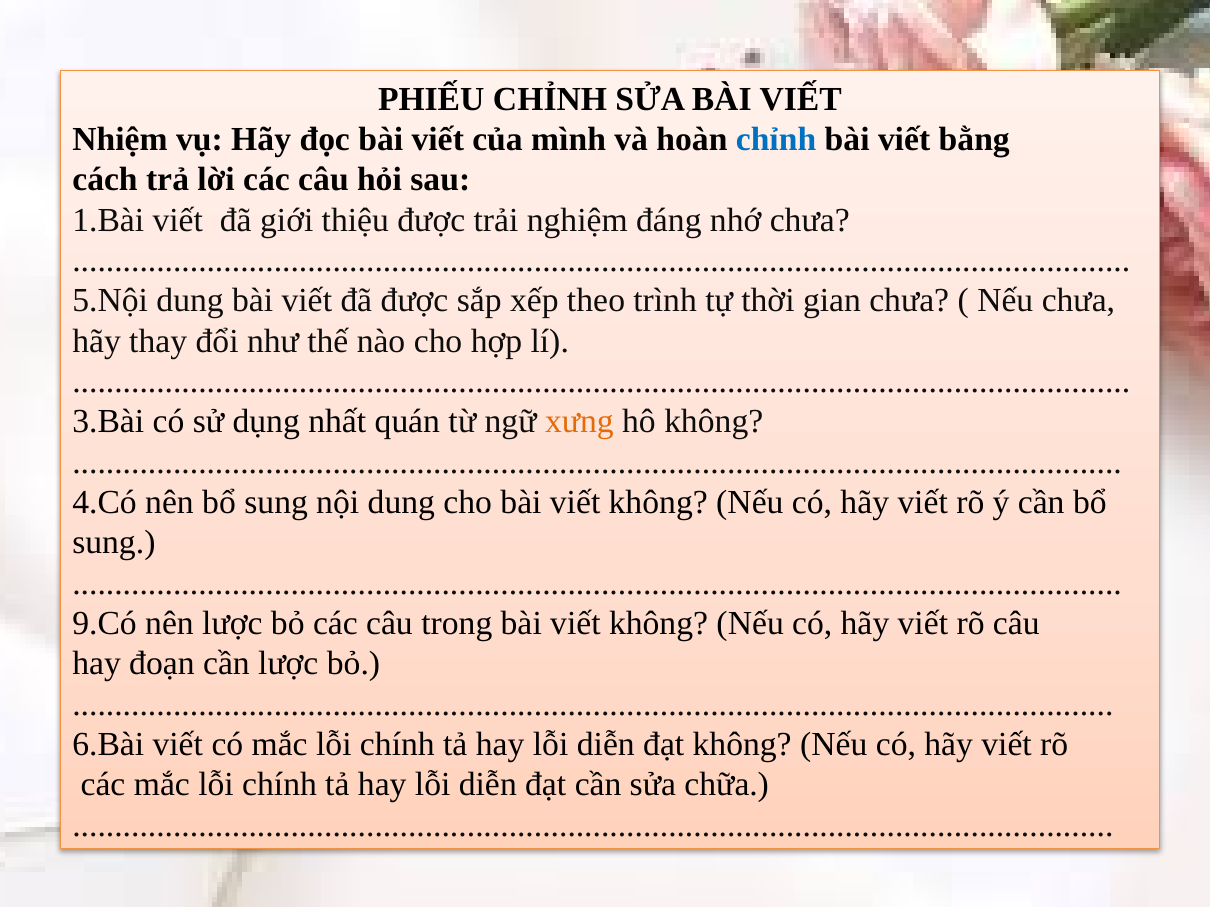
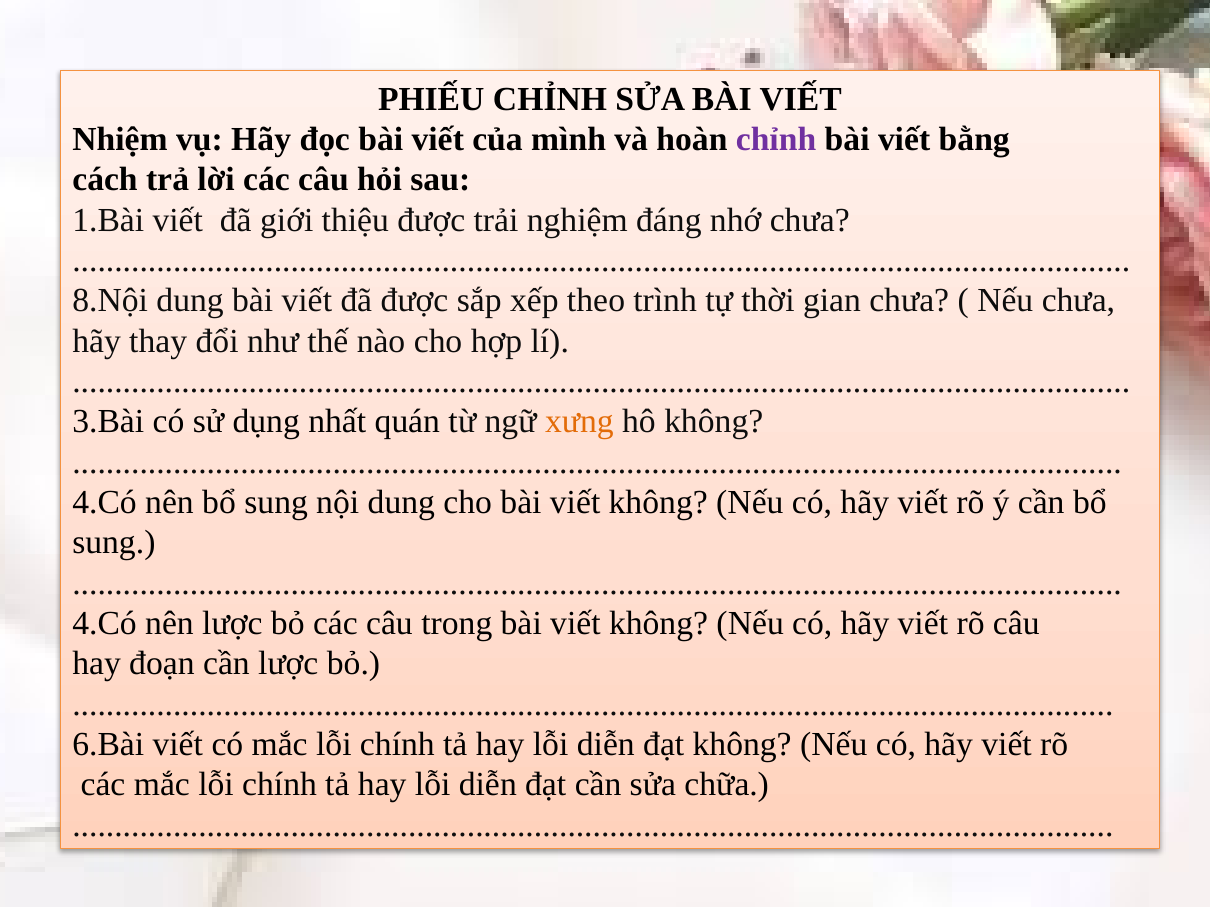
chỉnh at (776, 139) colour: blue -> purple
5.Nội: 5.Nội -> 8.Nội
9.Có at (105, 624): 9.Có -> 4.Có
